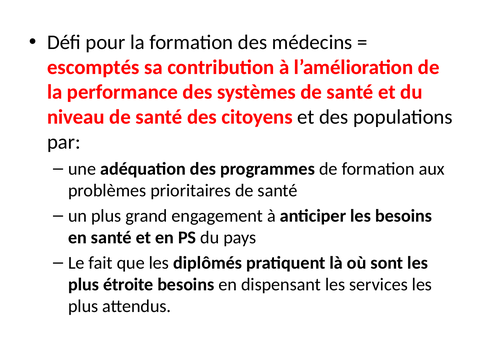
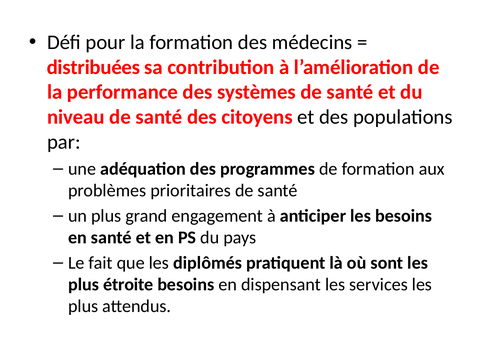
escomptés: escomptés -> distribuées
